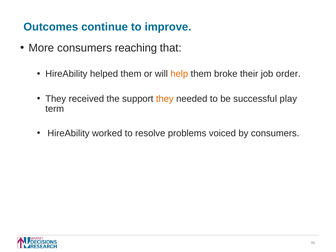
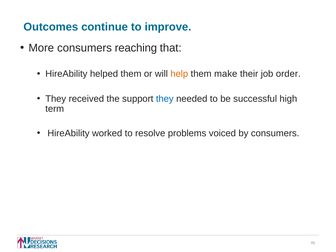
broke: broke -> make
they at (165, 99) colour: orange -> blue
play: play -> high
